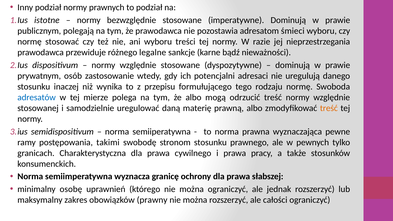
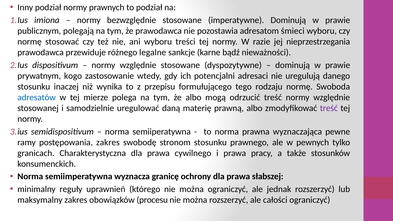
istotne: istotne -> imiona
osób: osób -> kogo
treść at (329, 108) colour: orange -> purple
postępowania takimi: takimi -> zakres
osobę: osobę -> reguły
prawny: prawny -> procesu
